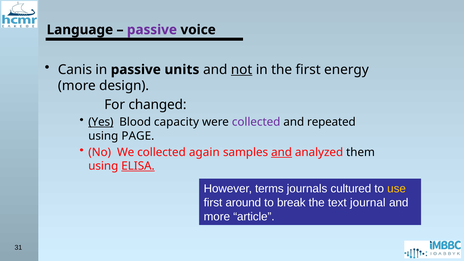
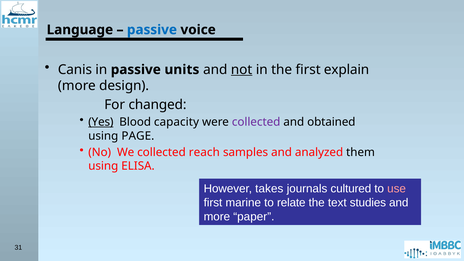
passive at (152, 30) colour: purple -> blue
energy: energy -> explain
repeated: repeated -> obtained
again: again -> reach
and at (281, 152) underline: present -> none
ELISA underline: present -> none
terms: terms -> takes
use colour: yellow -> pink
around: around -> marine
break: break -> relate
journal: journal -> studies
article: article -> paper
